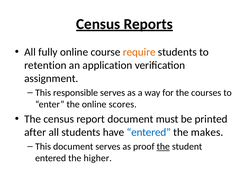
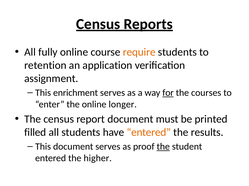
responsible: responsible -> enrichment
for underline: none -> present
scores: scores -> longer
after: after -> filled
entered at (149, 133) colour: blue -> orange
makes: makes -> results
